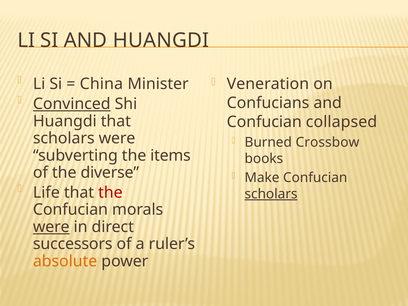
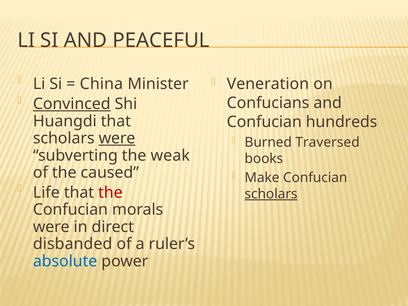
AND HUANGDI: HUANGDI -> PEACEFUL
collapsed: collapsed -> hundreds
were at (117, 138) underline: none -> present
Crossbow: Crossbow -> Traversed
items: items -> weak
diverse: diverse -> caused
were at (51, 227) underline: present -> none
successors: successors -> disbanded
absolute colour: orange -> blue
